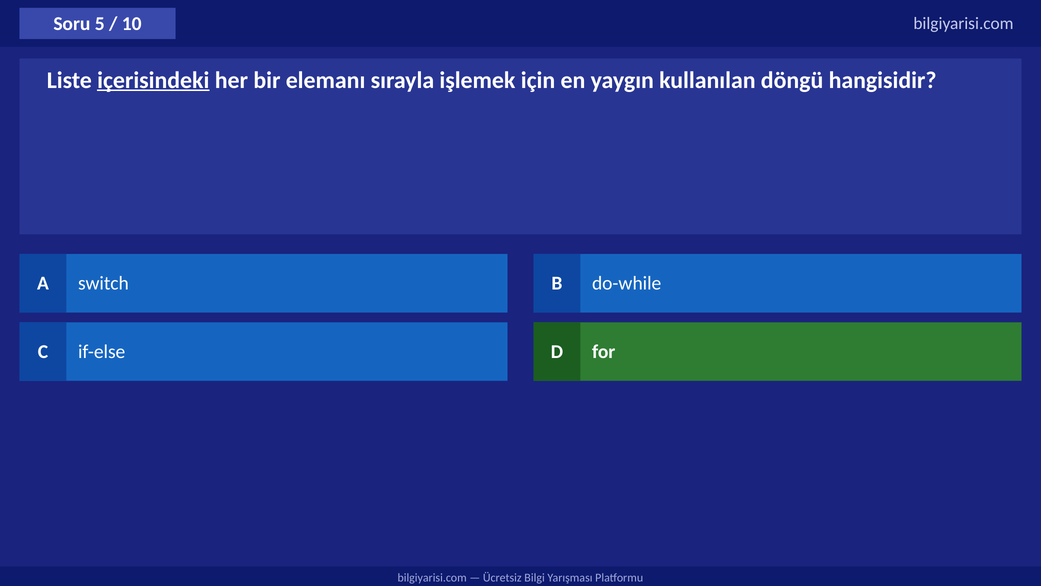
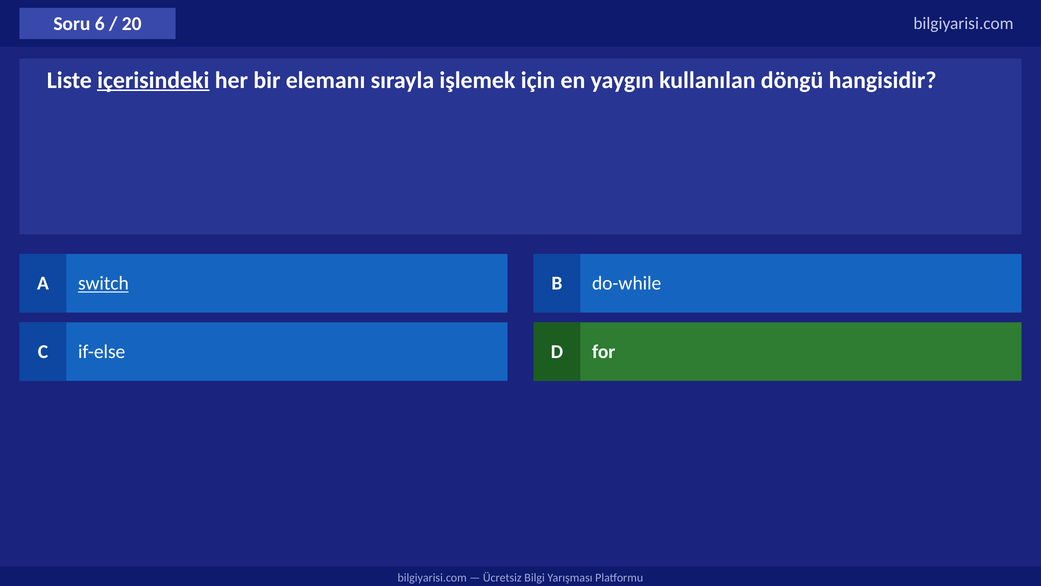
5: 5 -> 6
10: 10 -> 20
switch underline: none -> present
